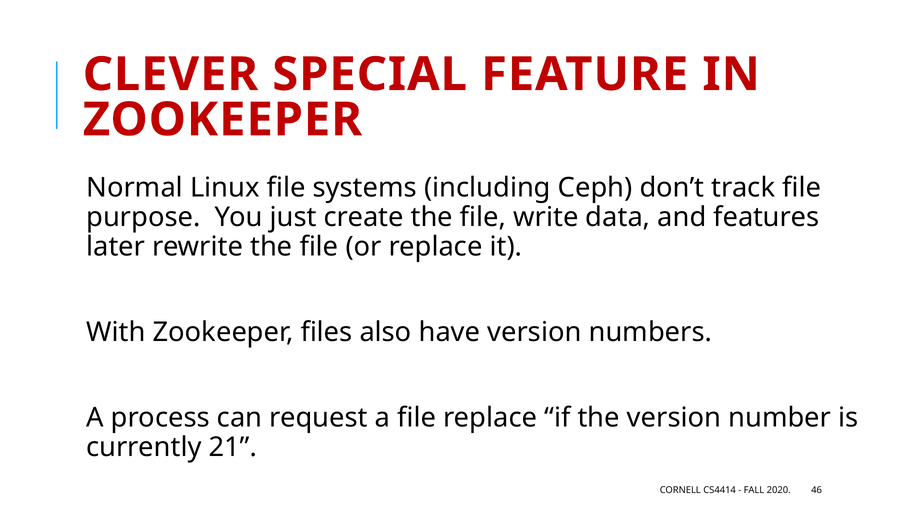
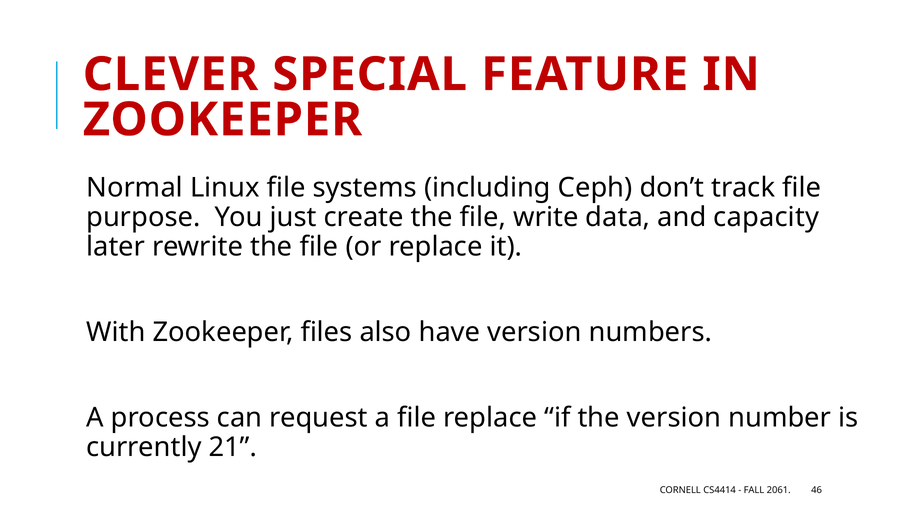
features: features -> capacity
2020: 2020 -> 2061
